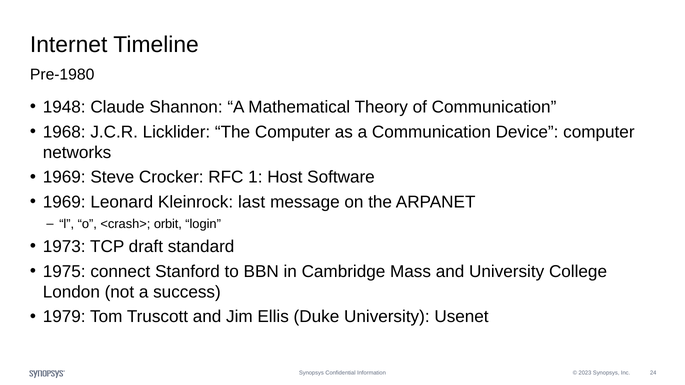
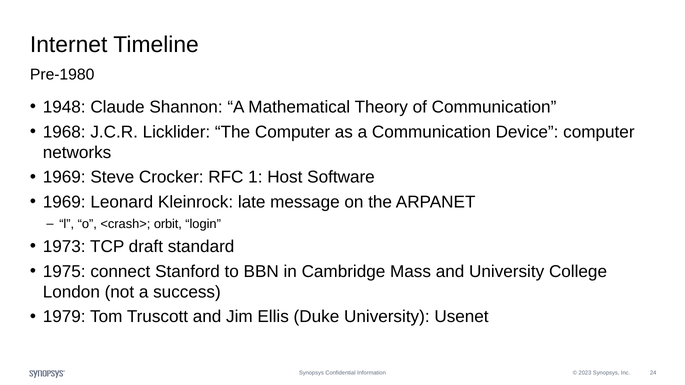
last: last -> late
